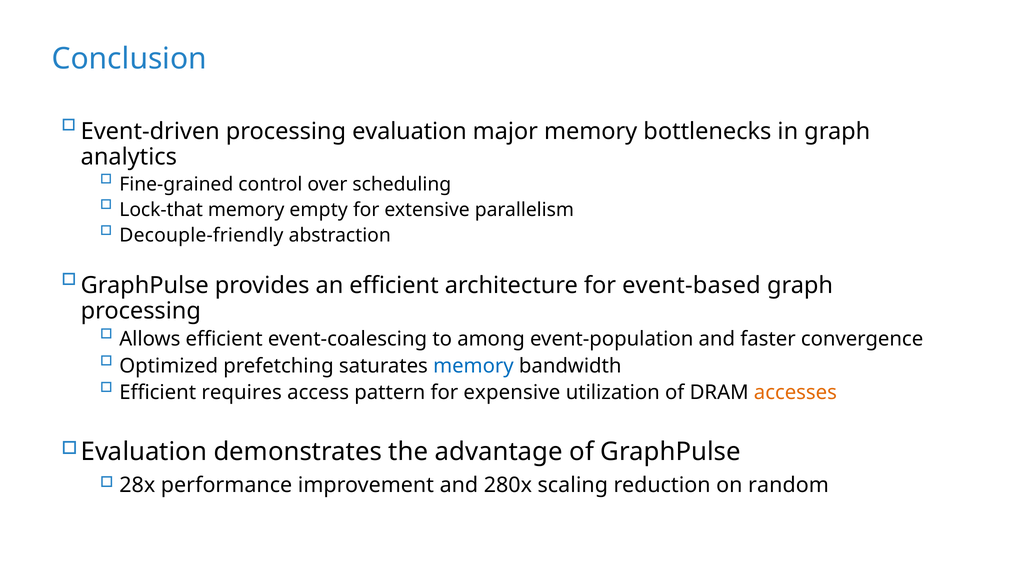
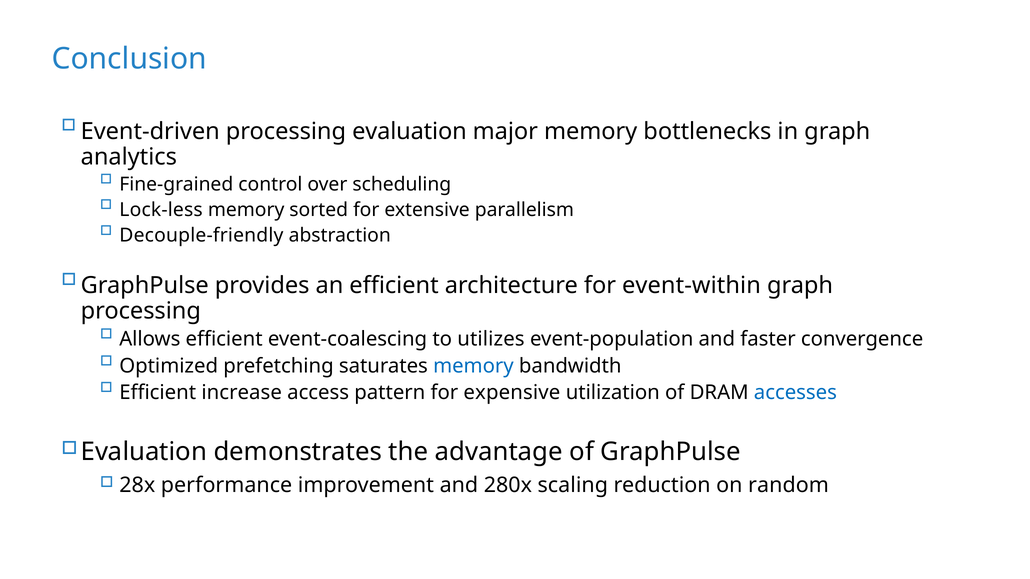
Lock-that: Lock-that -> Lock-less
empty: empty -> sorted
event-based: event-based -> event-within
among: among -> utilizes
requires: requires -> increase
accesses colour: orange -> blue
